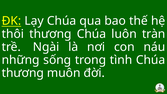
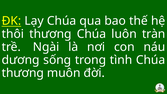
những: những -> dương
